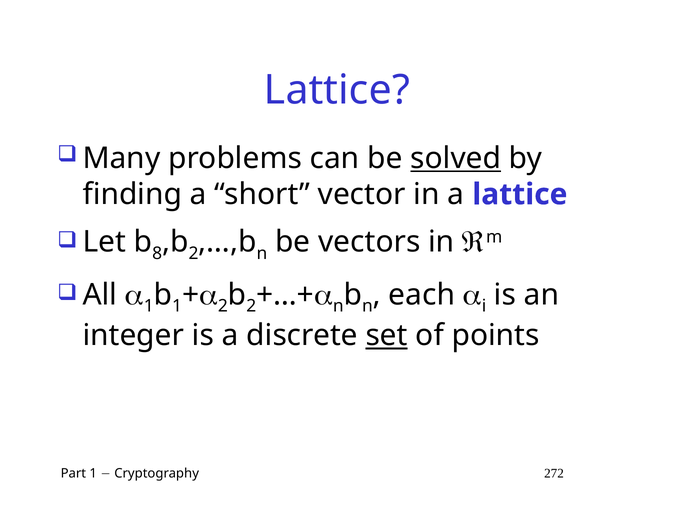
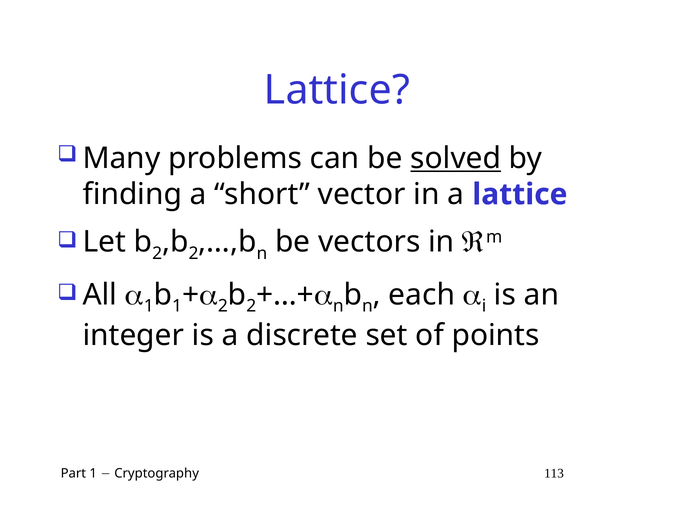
8 at (157, 253): 8 -> 2
set underline: present -> none
272: 272 -> 113
